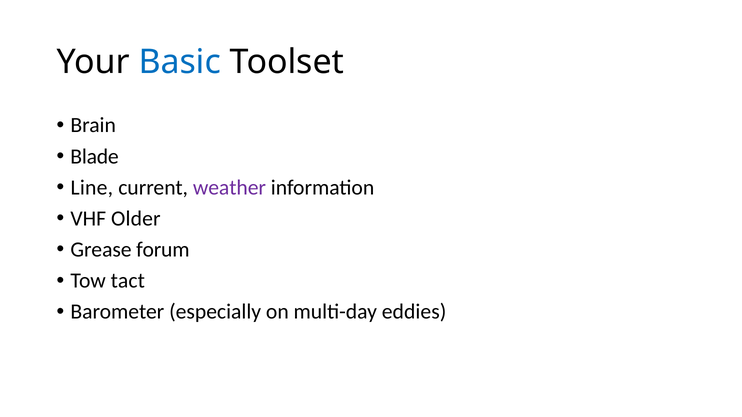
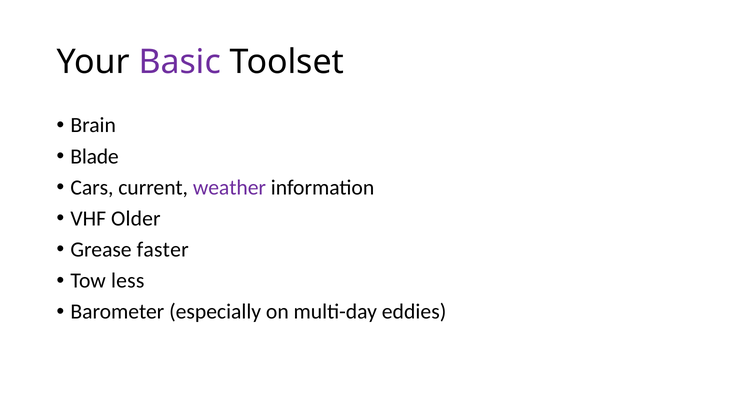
Basic colour: blue -> purple
Line: Line -> Cars
forum: forum -> faster
tact: tact -> less
